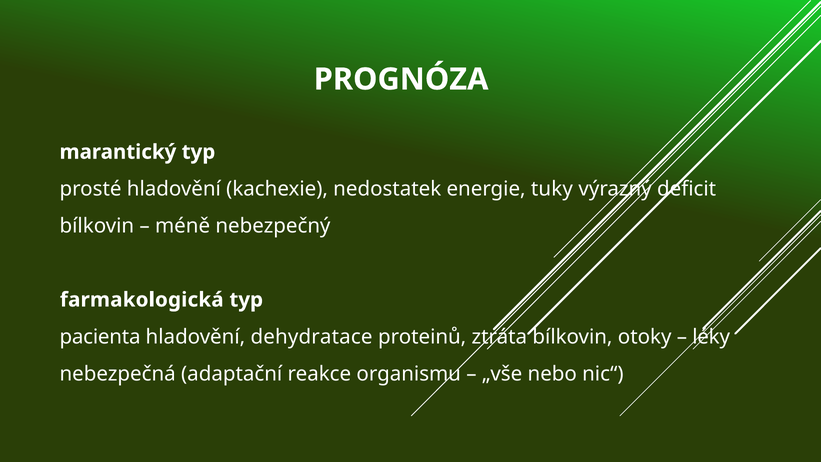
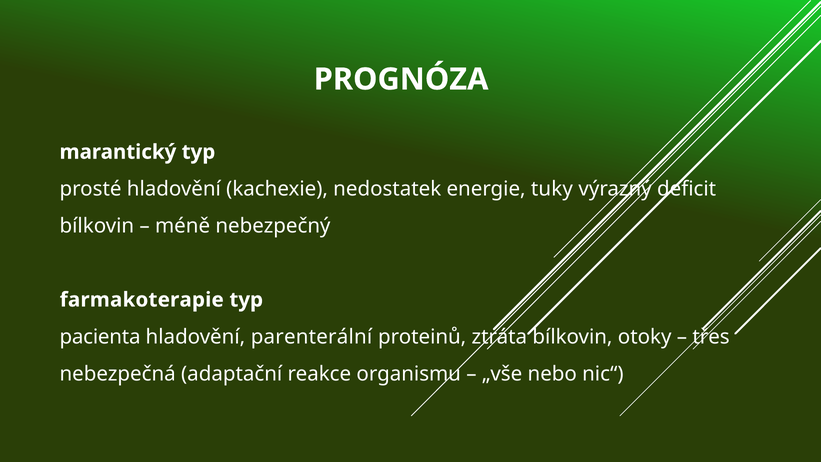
farmakologická: farmakologická -> farmakoterapie
dehydratace: dehydratace -> parenterální
léky: léky -> třes
